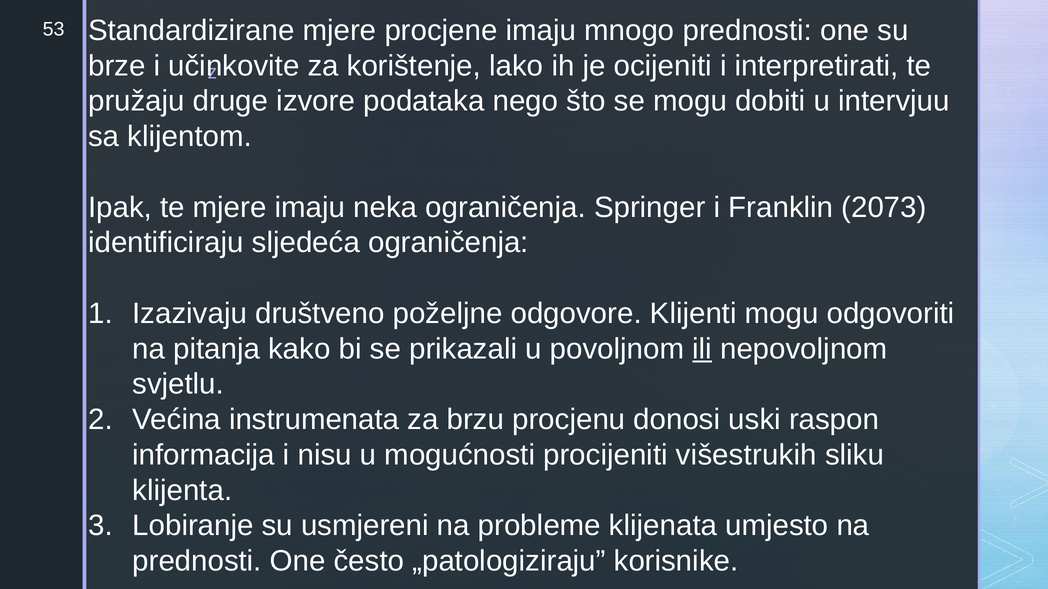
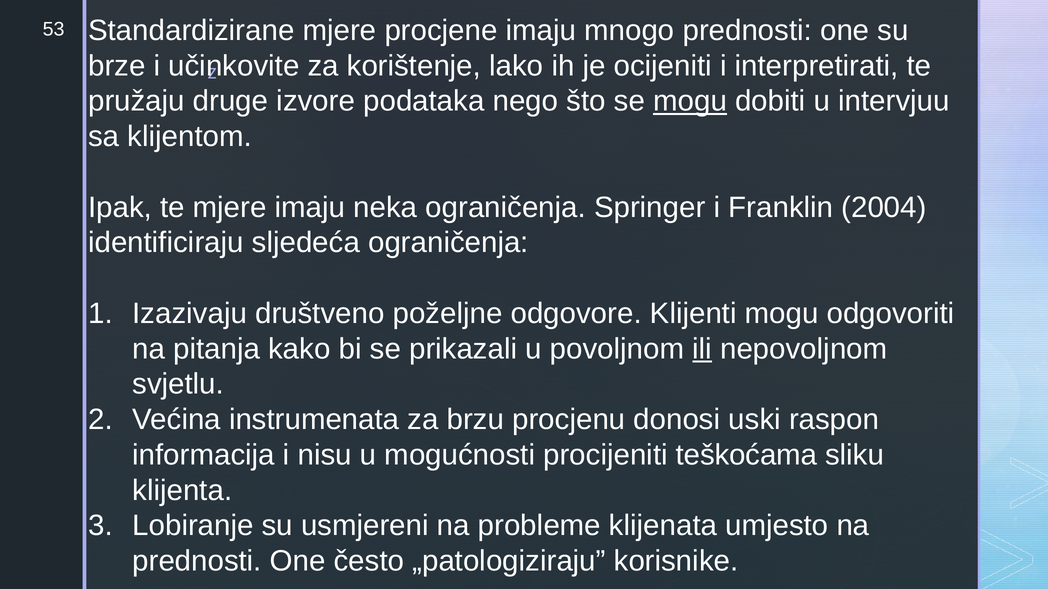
mogu at (690, 101) underline: none -> present
2073: 2073 -> 2004
višestrukih: višestrukih -> teškoćama
